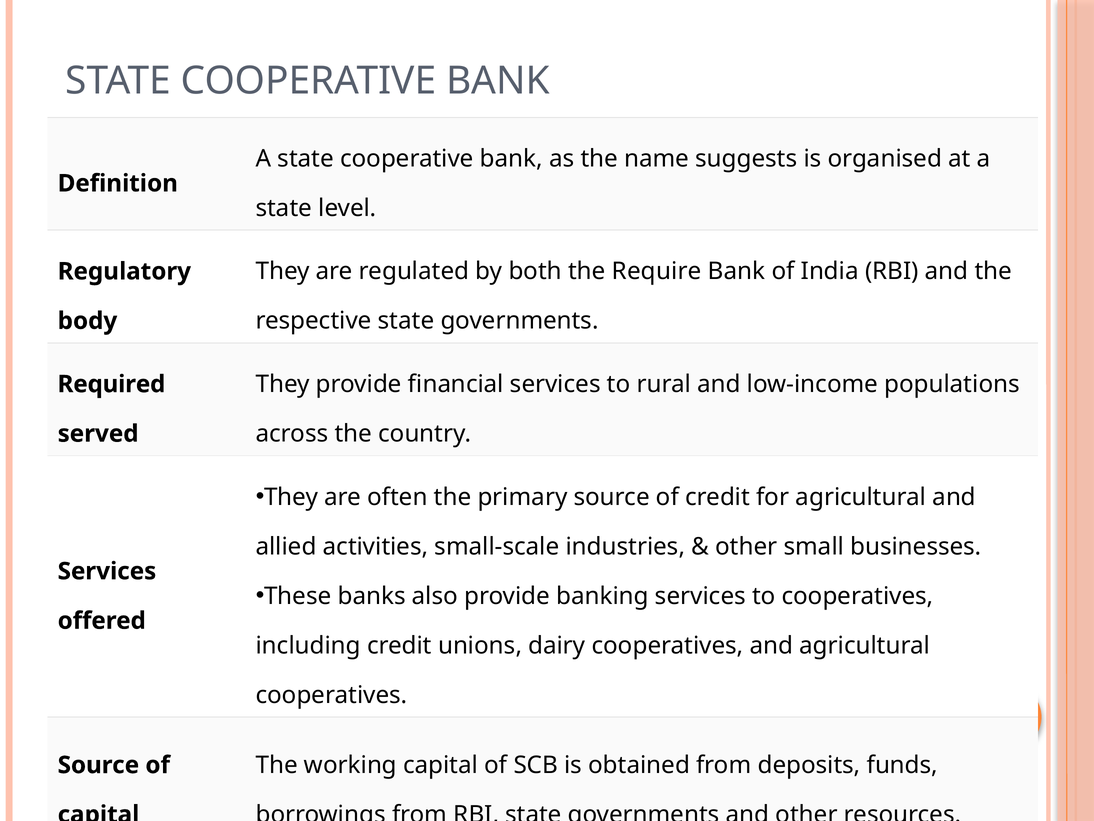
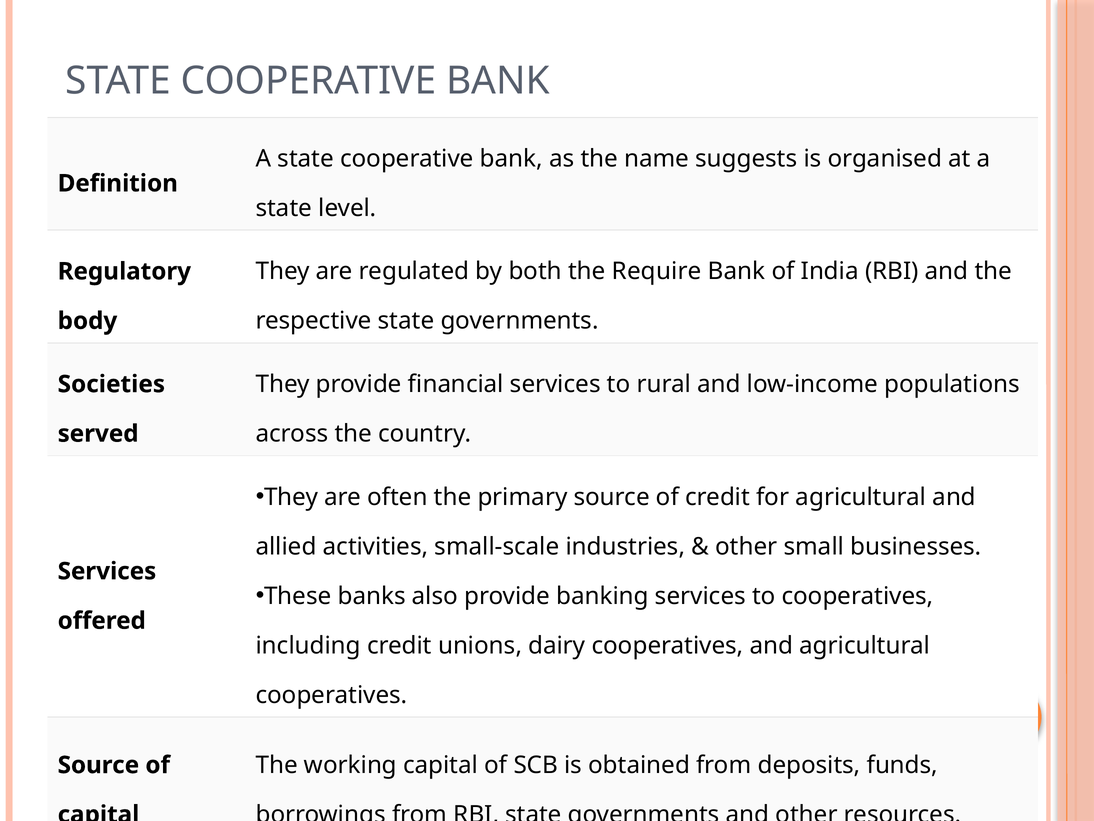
Required: Required -> Societies
